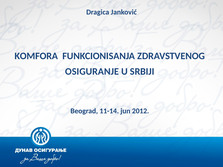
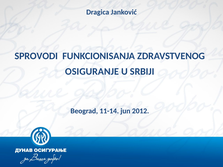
KOMFORA: KOMFORA -> SPROVODI
